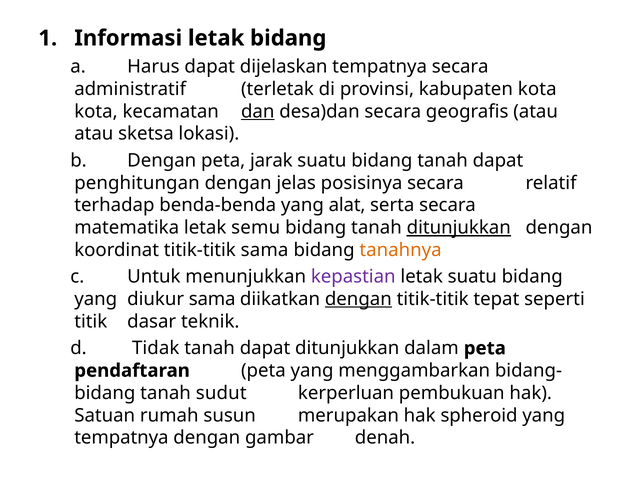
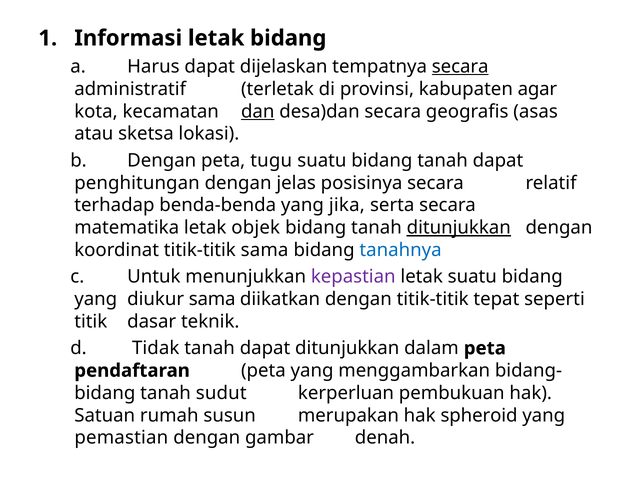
secara at (460, 67) underline: none -> present
kabupaten kota: kota -> agar
geografis atau: atau -> asas
jarak: jarak -> tugu
alat: alat -> jika
semu: semu -> objek
tanahnya colour: orange -> blue
dengan at (358, 299) underline: present -> none
tempatnya at (121, 437): tempatnya -> pemastian
